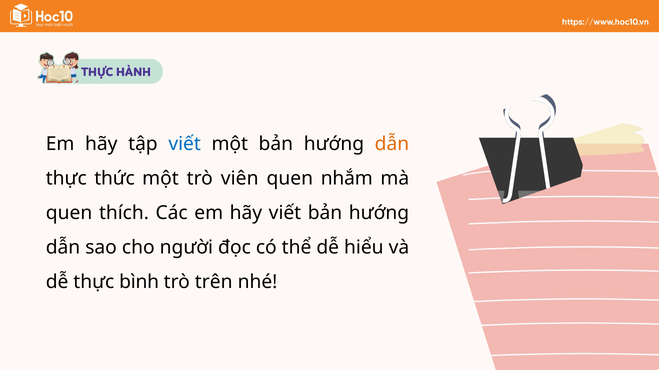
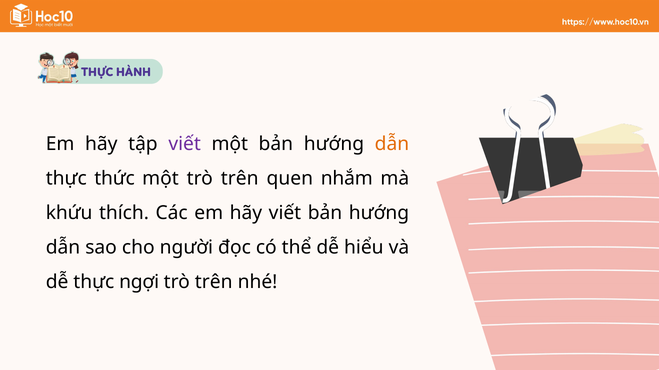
viết at (185, 144) colour: blue -> purple
một trò viên: viên -> trên
quen at (69, 213): quen -> khứu
bình: bình -> ngợi
